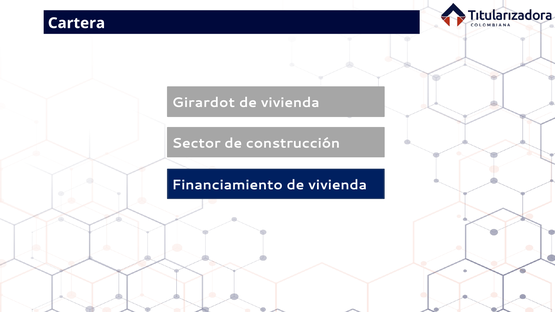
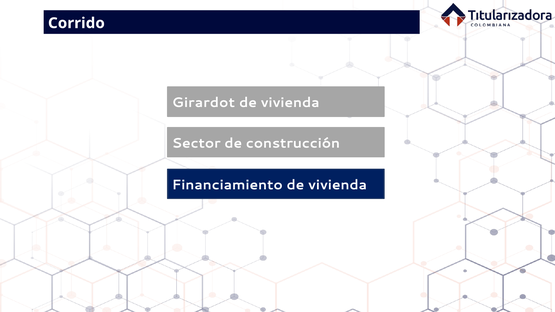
Cartera: Cartera -> Corrido
